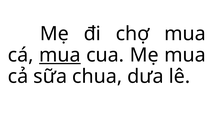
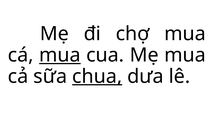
chua underline: none -> present
